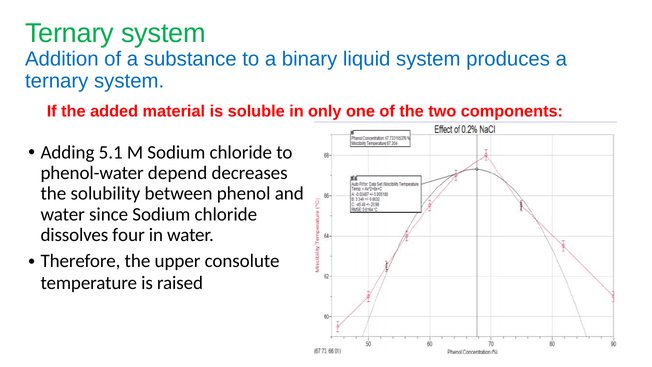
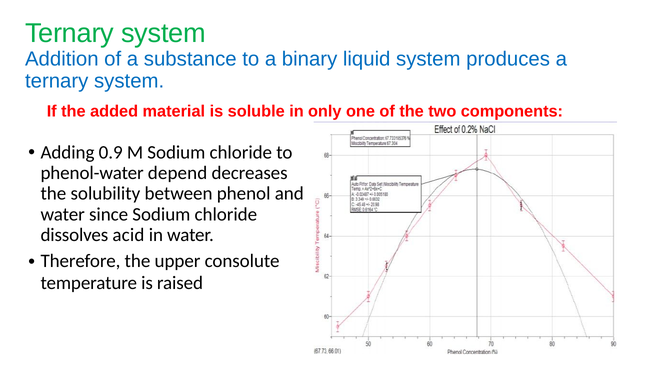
5.1: 5.1 -> 0.9
four: four -> acid
